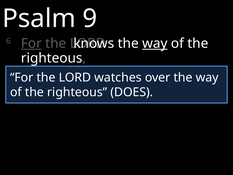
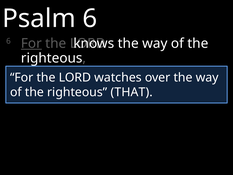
Psalm 9: 9 -> 6
way at (155, 43) underline: present -> none
DOES: DOES -> THAT
